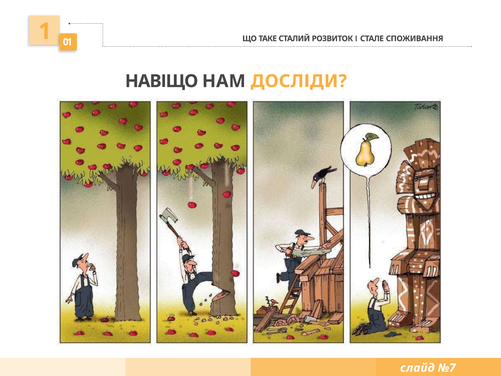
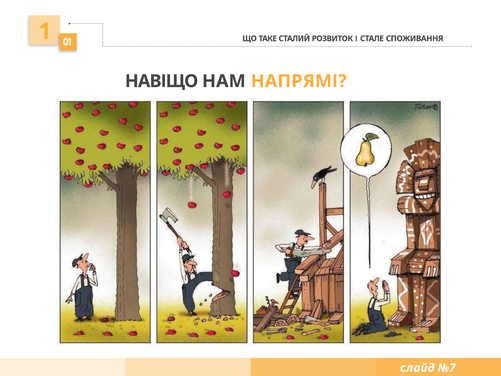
ДОСЛІДИ: ДОСЛІДИ -> НАПРЯМІ
